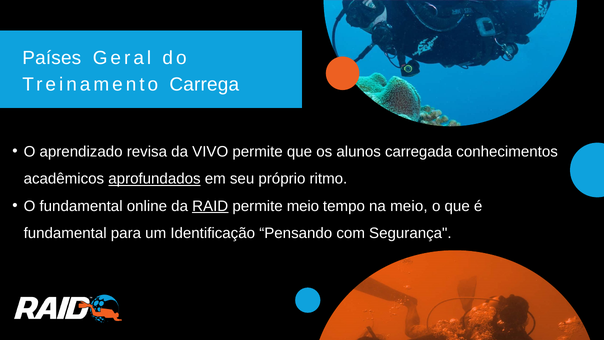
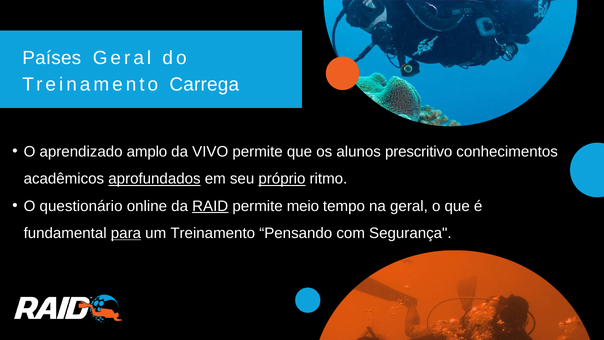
revisa: revisa -> amplo
carregada: carregada -> prescritivo
próprio underline: none -> present
O fundamental: fundamental -> questionário
na meio: meio -> geral
para underline: none -> present
um Identificação: Identificação -> Treinamento
